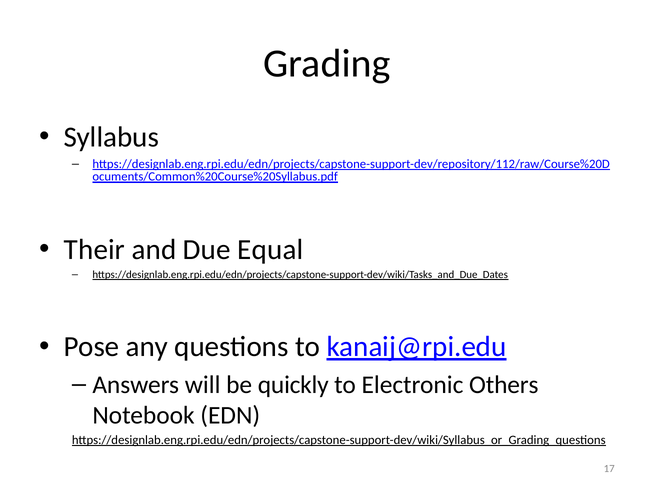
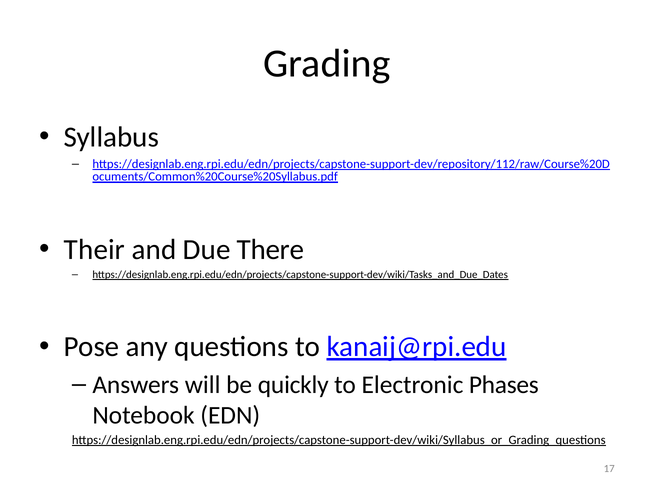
Equal: Equal -> There
Others: Others -> Phases
